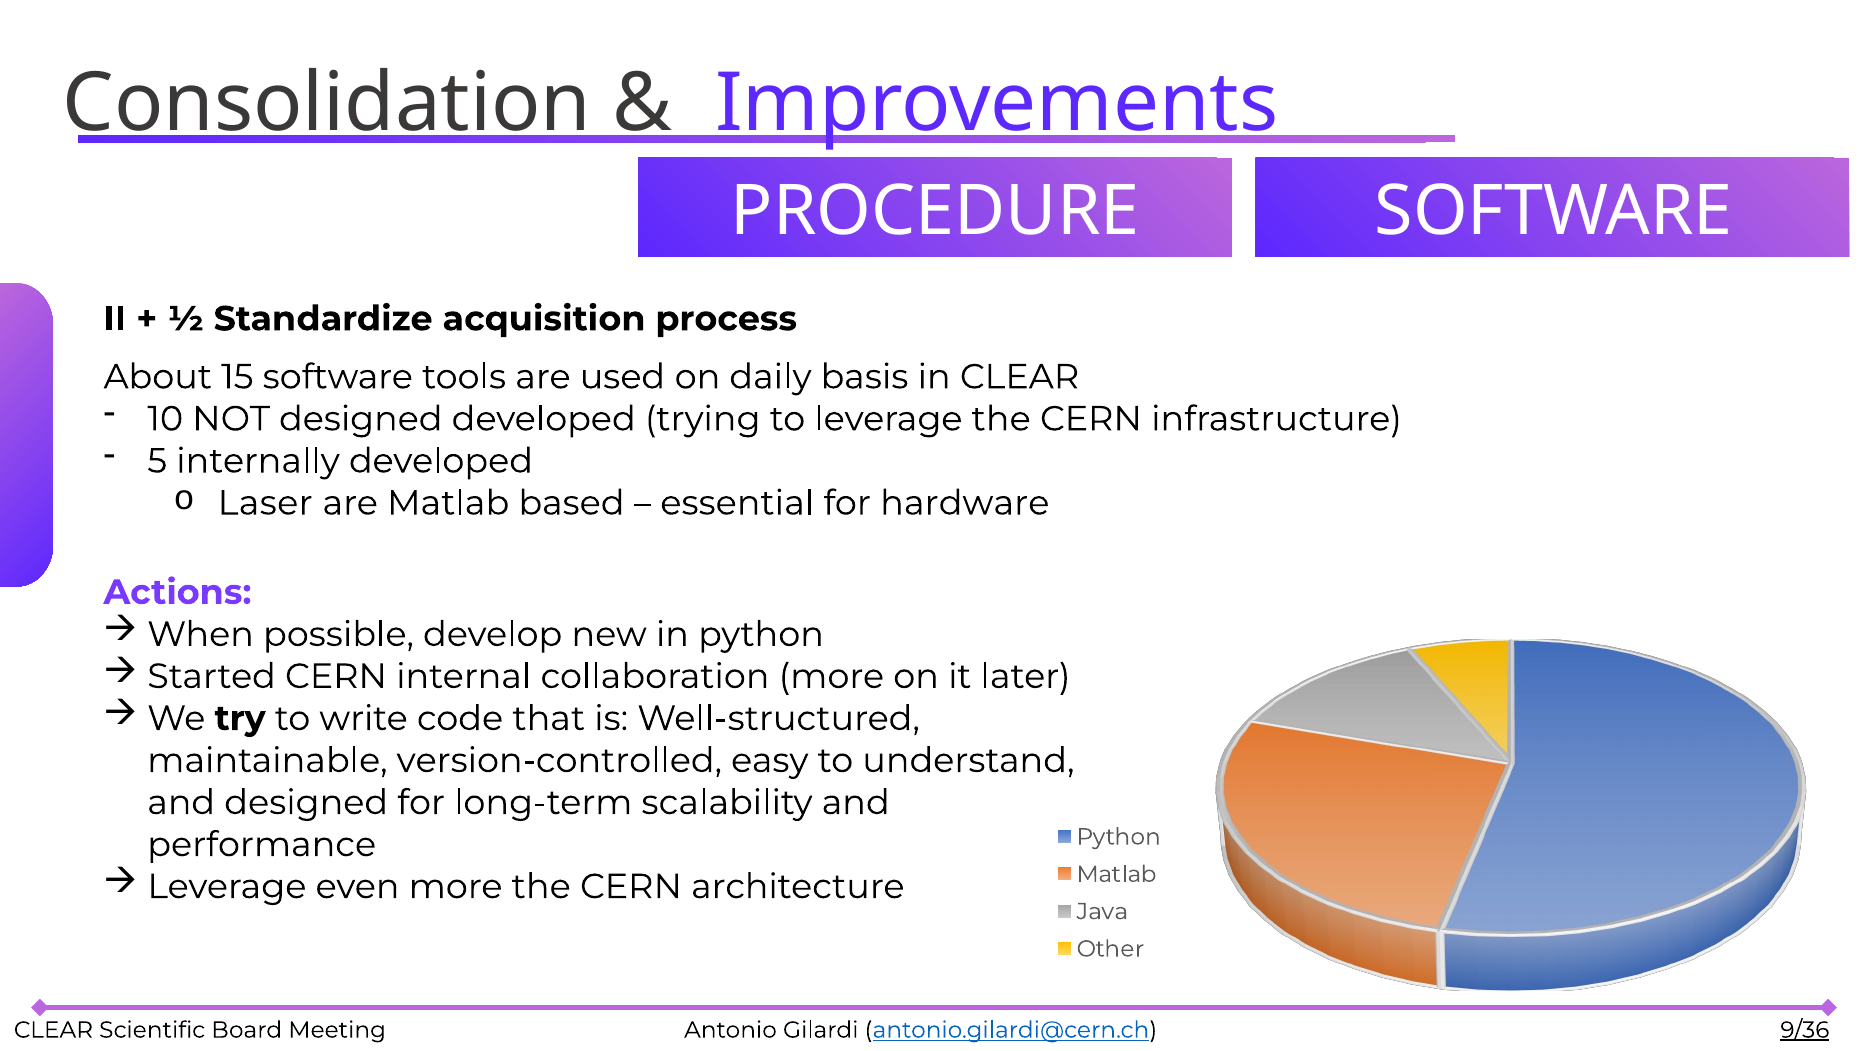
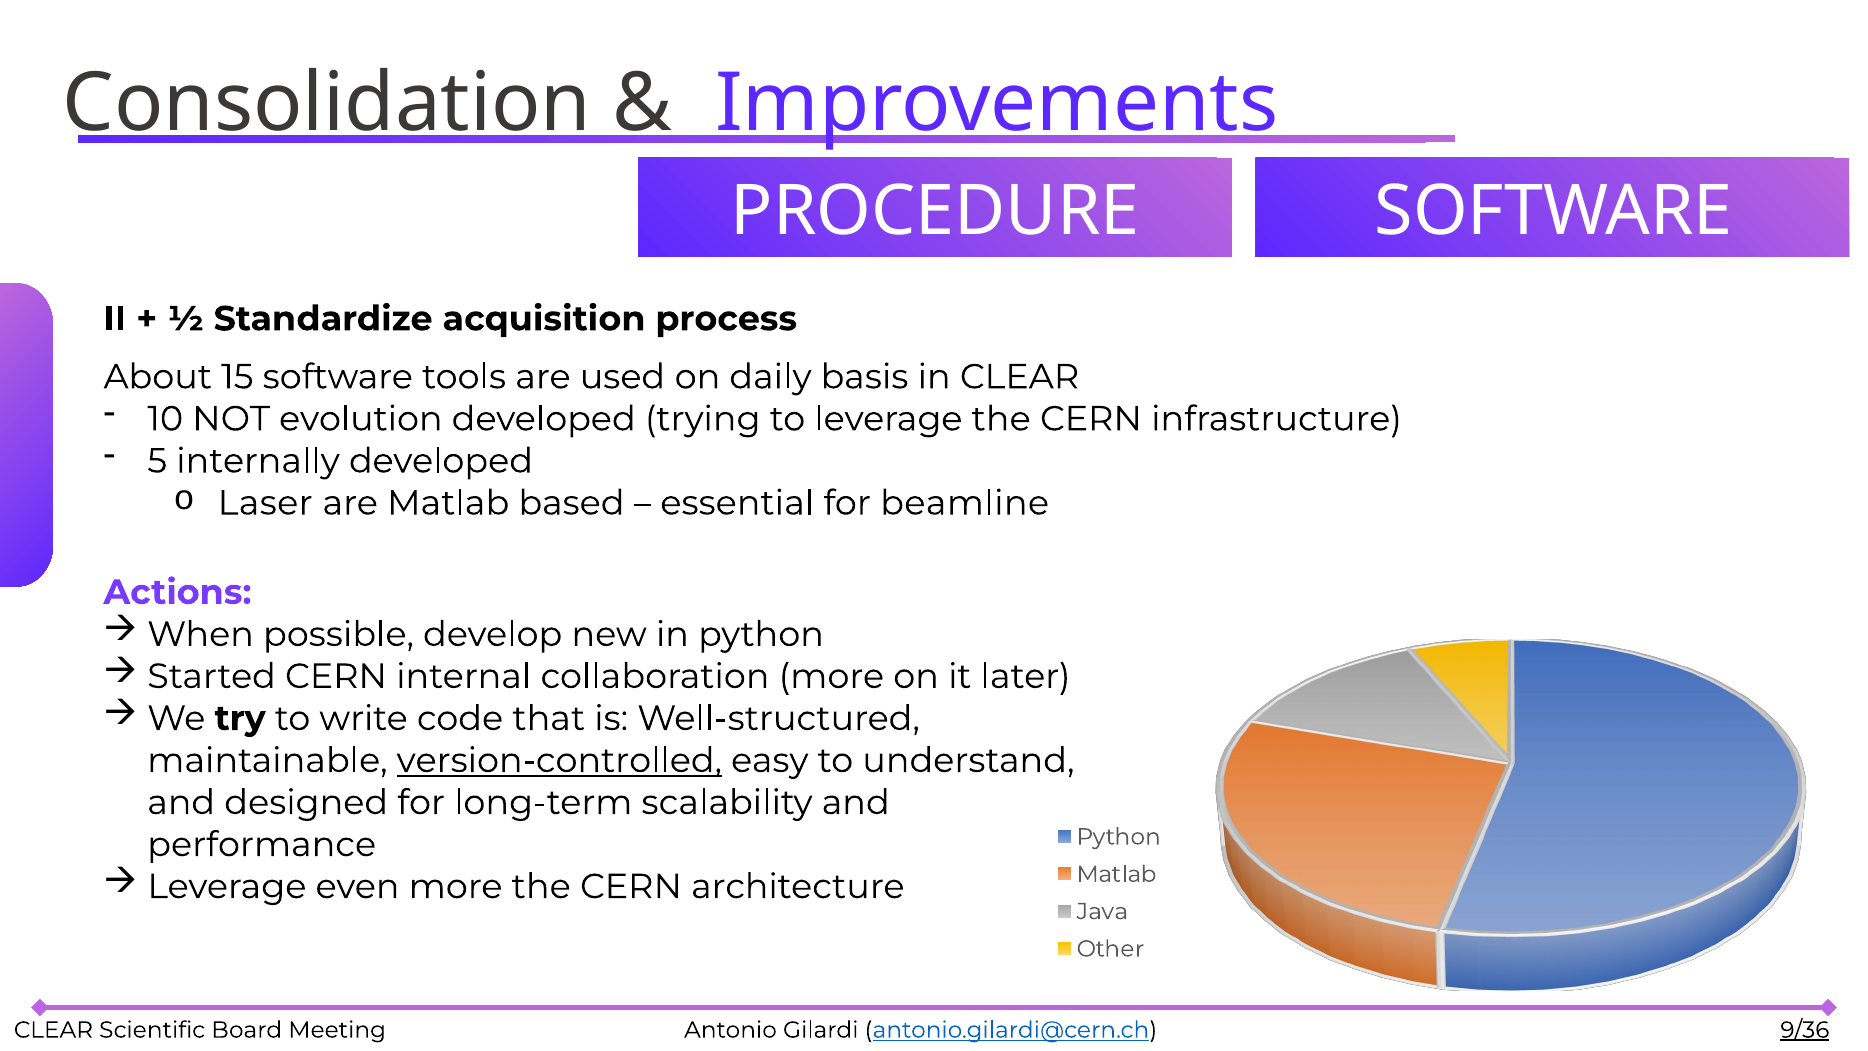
NOT designed: designed -> evolution
hardware: hardware -> beamline
version-controlled underline: none -> present
